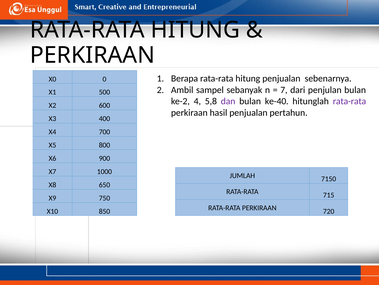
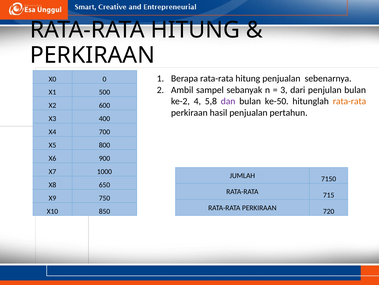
7: 7 -> 3
ke-40: ke-40 -> ke-50
rata-rata at (349, 101) colour: purple -> orange
